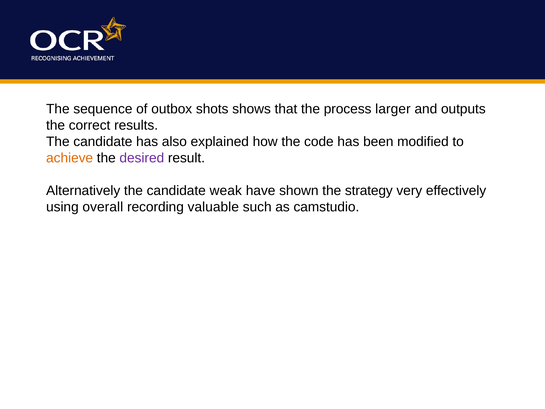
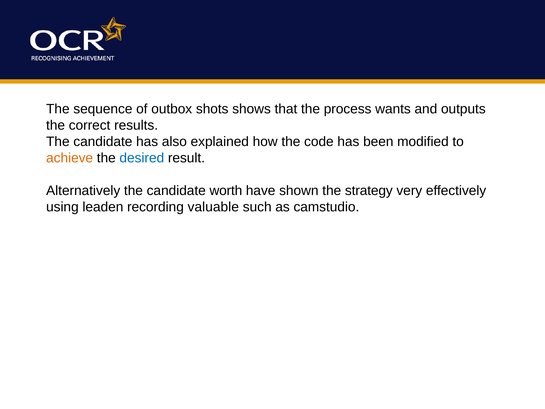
larger: larger -> wants
desired colour: purple -> blue
weak: weak -> worth
overall: overall -> leaden
